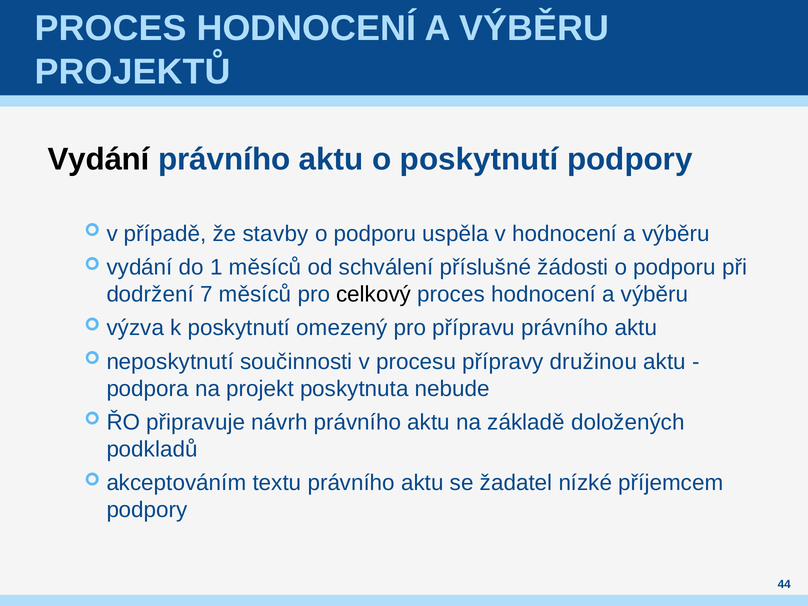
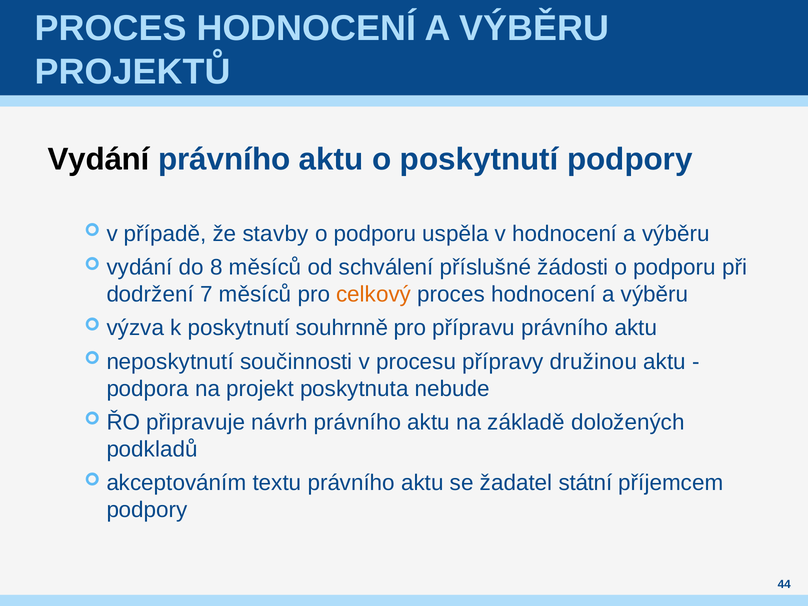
1: 1 -> 8
celkový colour: black -> orange
omezený: omezený -> souhrnně
nízké: nízké -> státní
